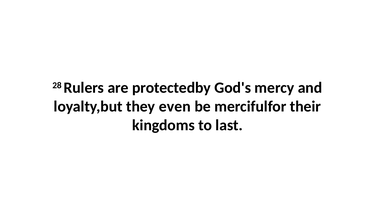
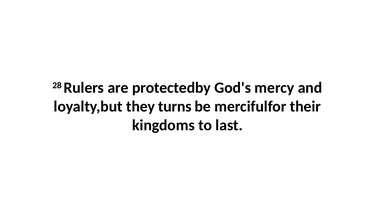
even: even -> turns
